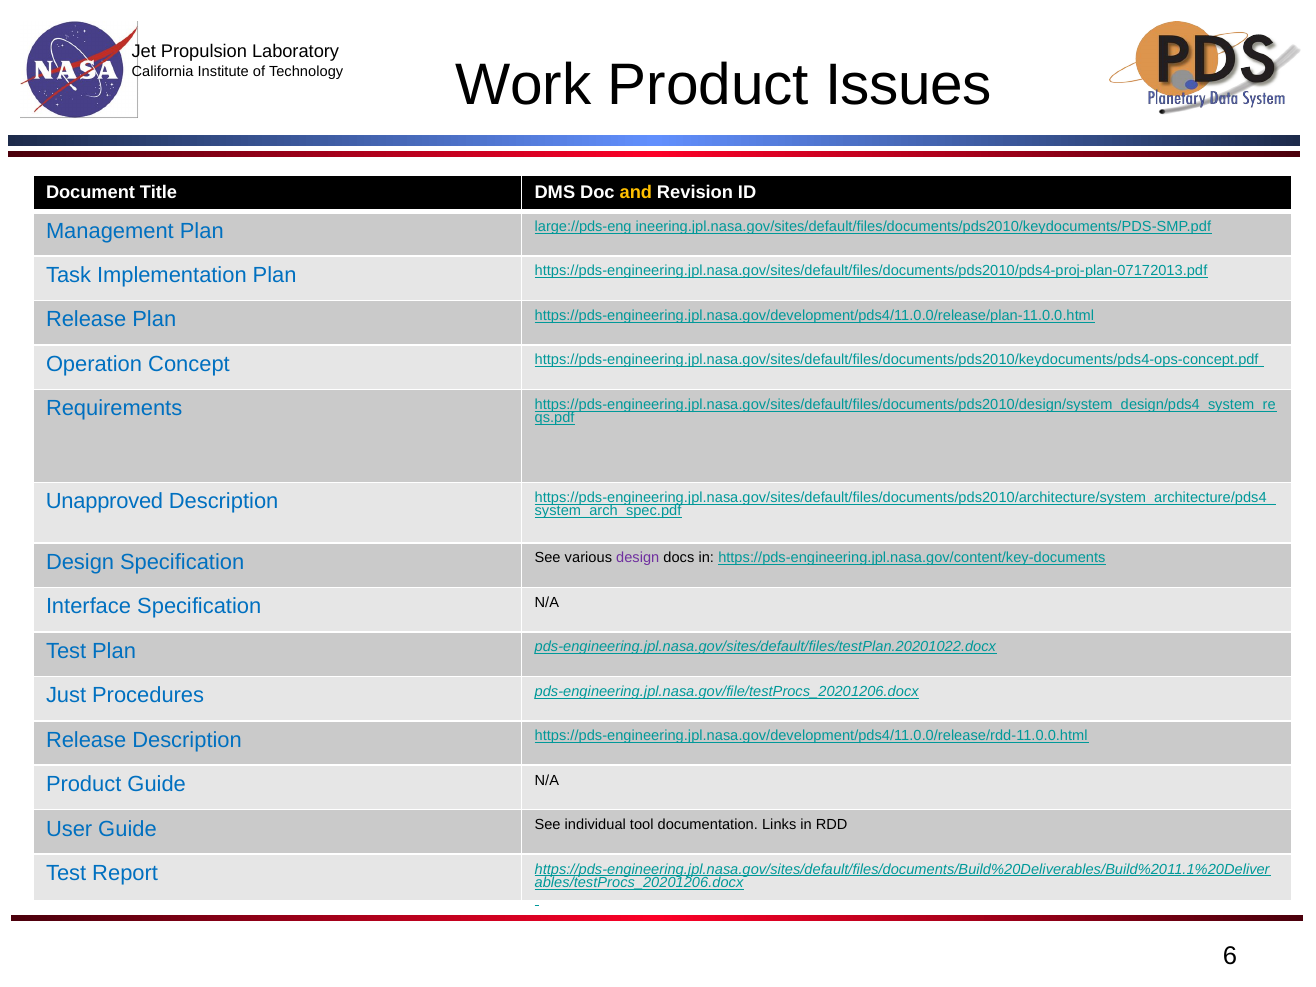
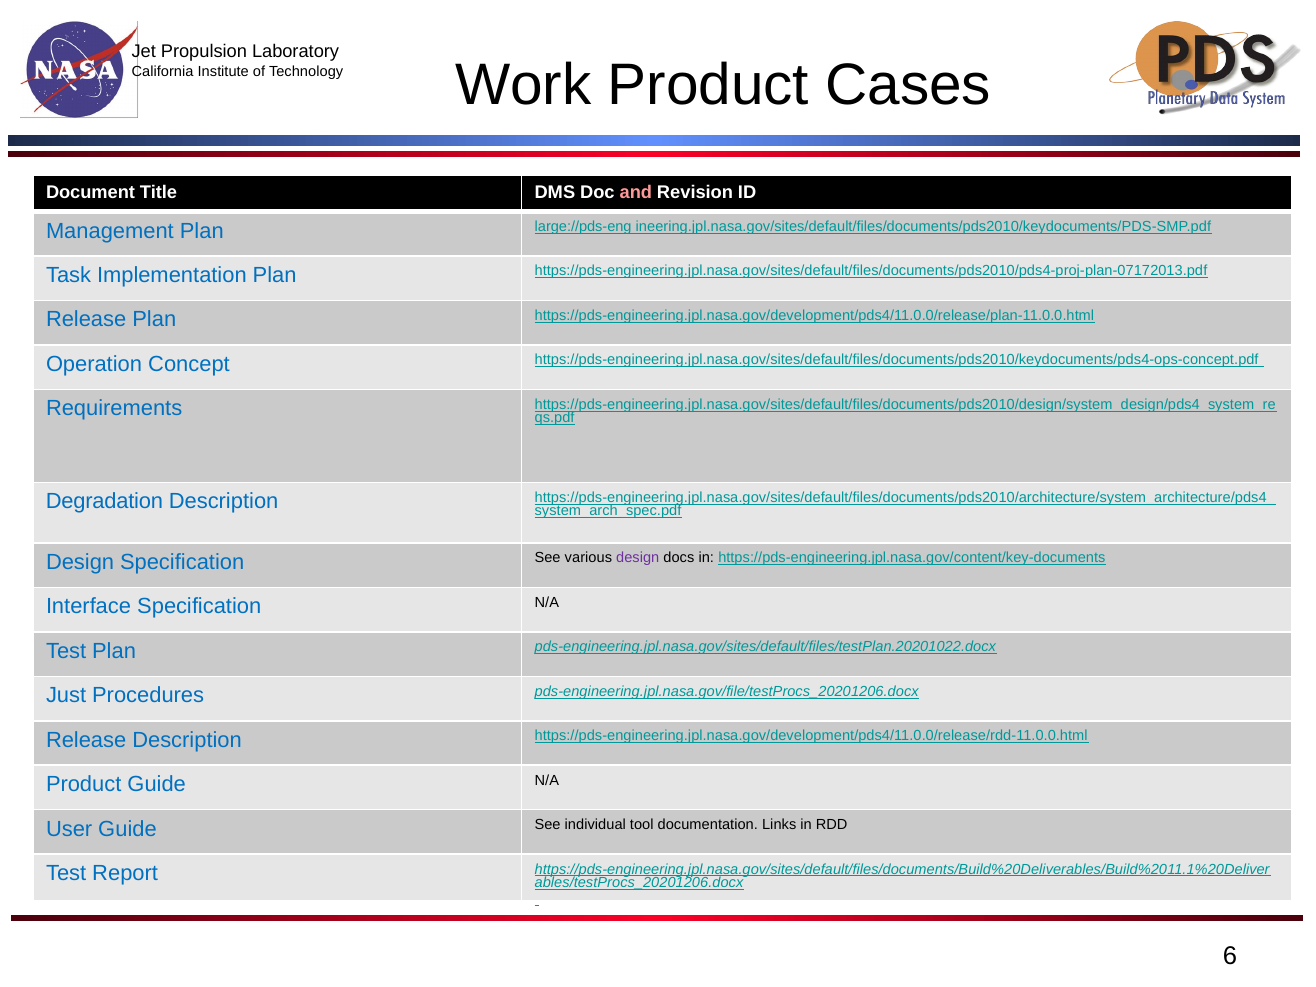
Issues: Issues -> Cases
and colour: yellow -> pink
Unapproved: Unapproved -> Degradation
